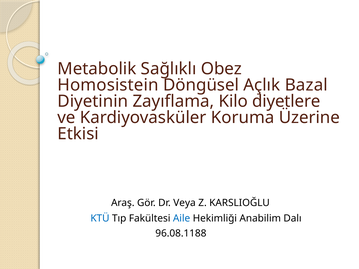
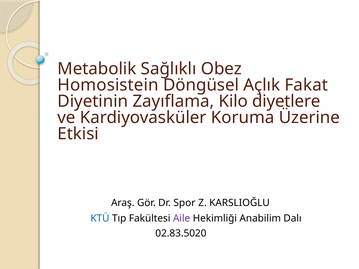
Bazal: Bazal -> Fakat
Veya: Veya -> Spor
Aile colour: blue -> purple
96.08.1188: 96.08.1188 -> 02.83.5020
